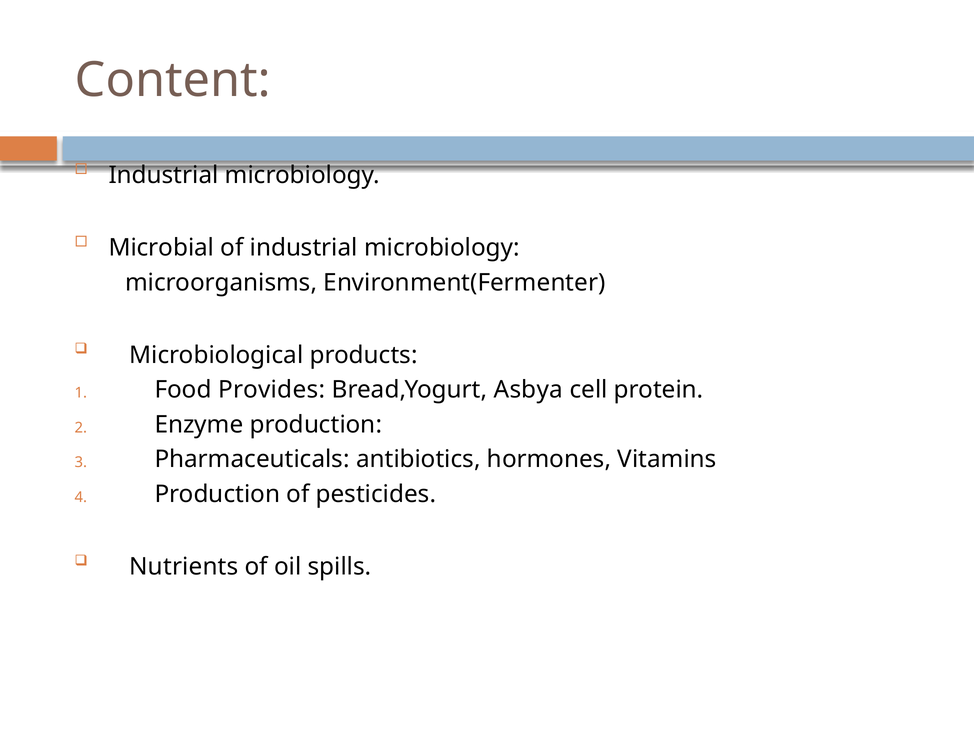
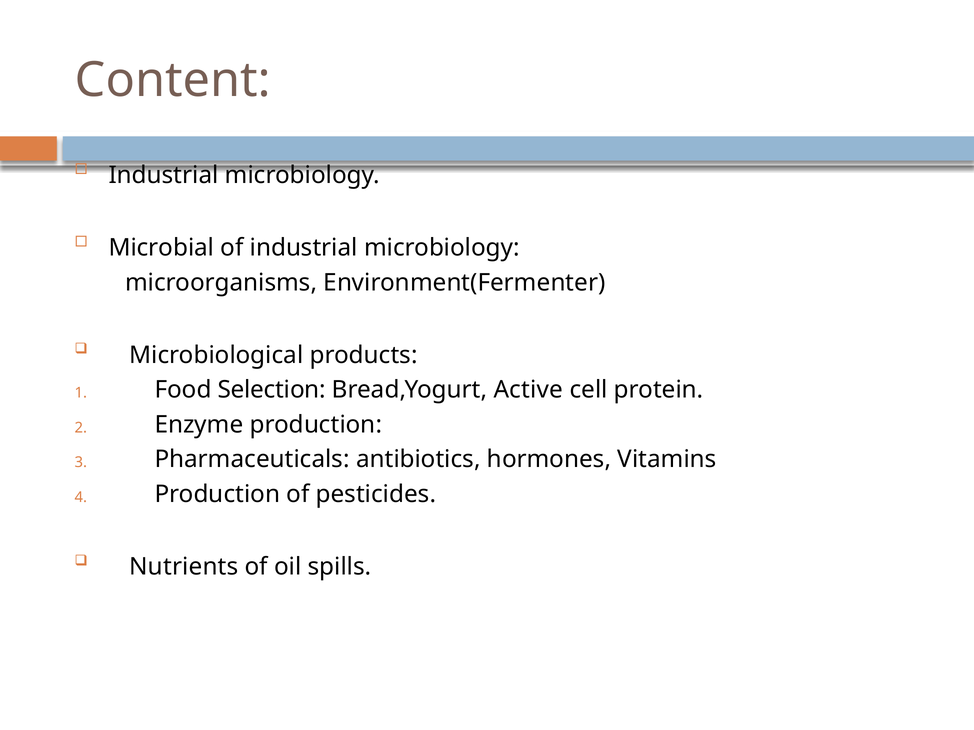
Provides: Provides -> Selection
Asbya: Asbya -> Active
